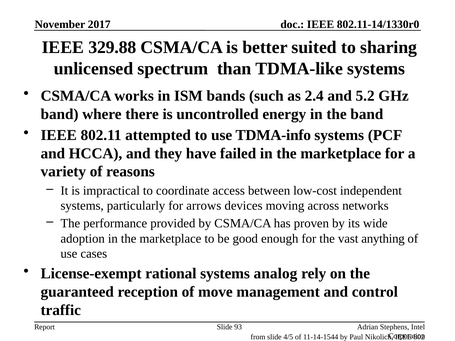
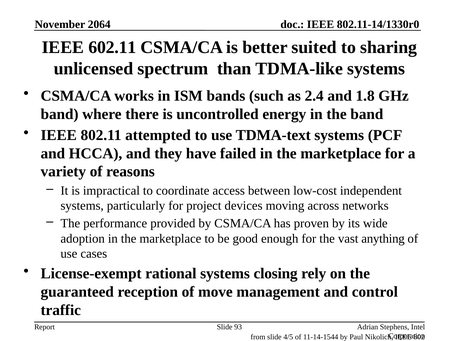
2017: 2017 -> 2064
329.88: 329.88 -> 602.11
5.2: 5.2 -> 1.8
TDMA-info: TDMA-info -> TDMA-text
arrows: arrows -> project
analog: analog -> closing
